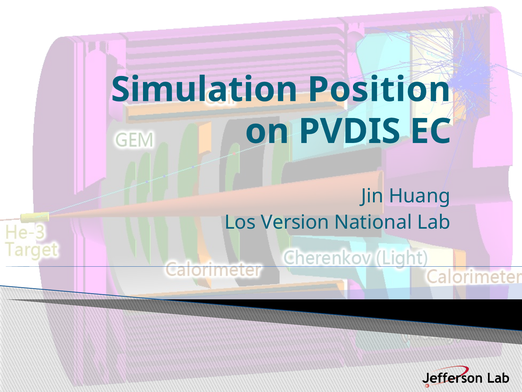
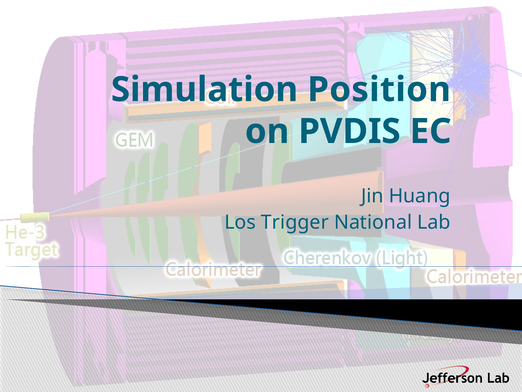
Version: Version -> Trigger
